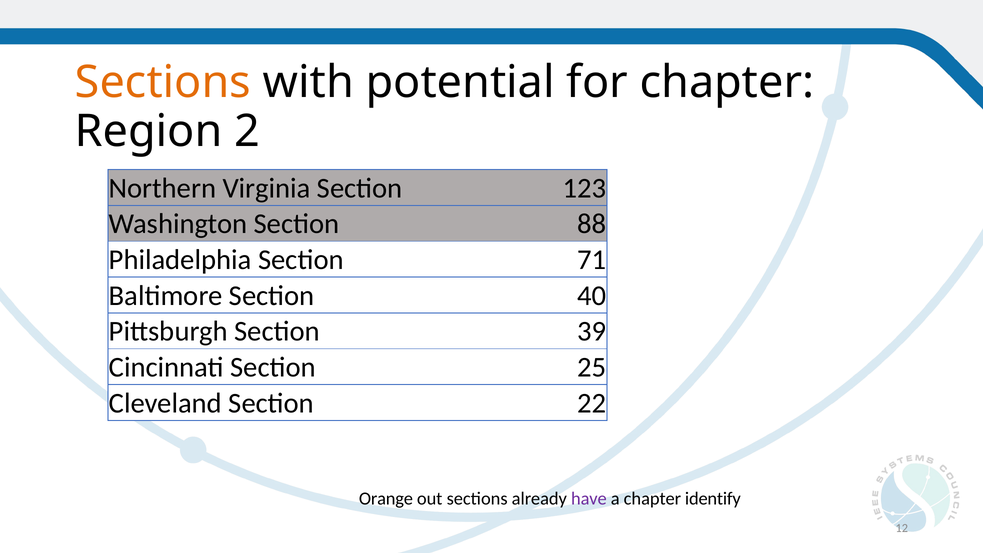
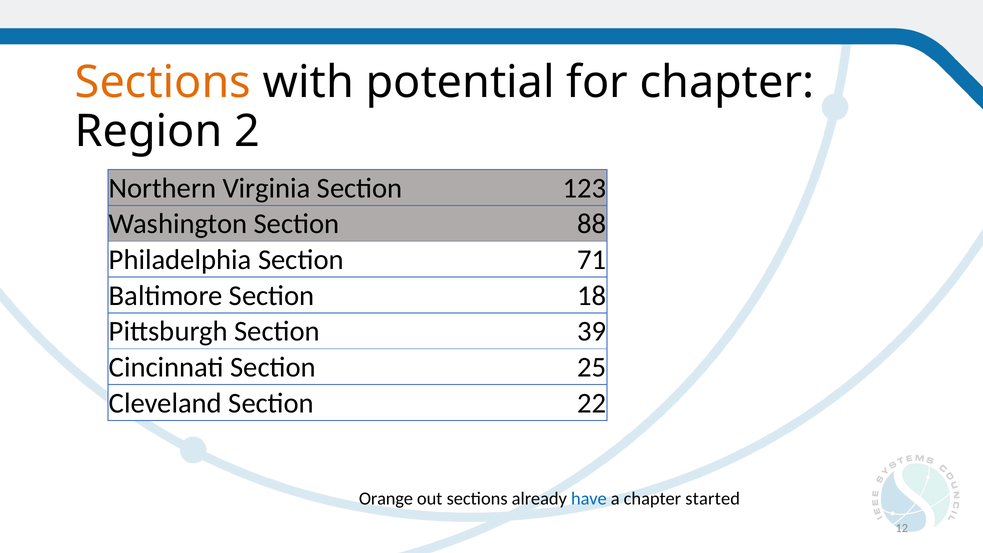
40: 40 -> 18
have colour: purple -> blue
identify: identify -> started
